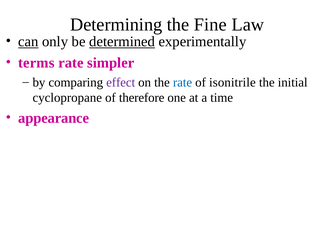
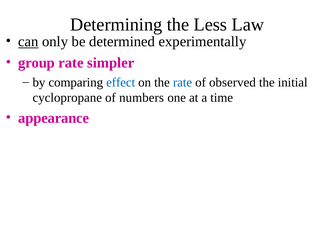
Fine: Fine -> Less
determined underline: present -> none
terms: terms -> group
effect colour: purple -> blue
isonitrile: isonitrile -> observed
therefore: therefore -> numbers
